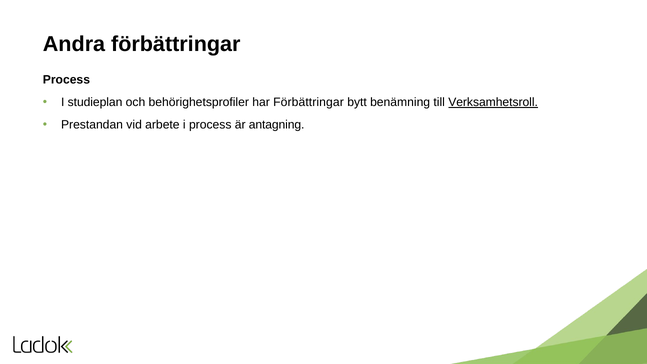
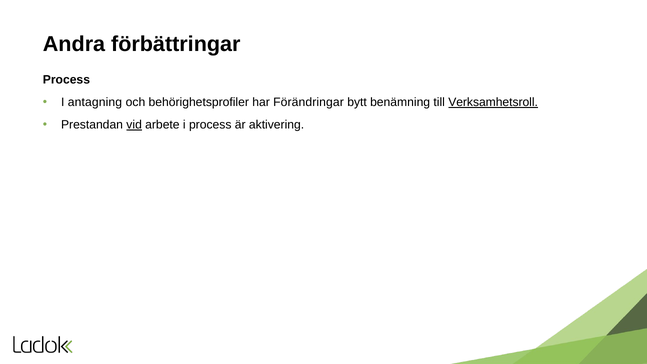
studieplan: studieplan -> antagning
har Förbättringar: Förbättringar -> Förändringar
vid underline: none -> present
antagning: antagning -> aktivering
